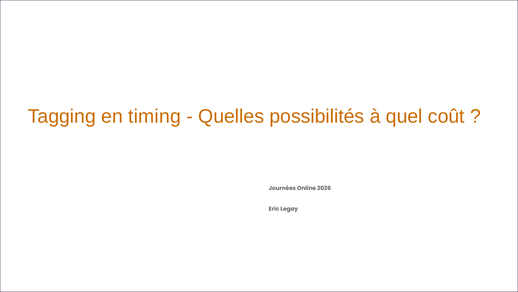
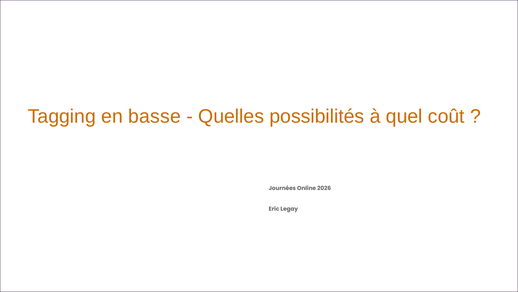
timing: timing -> basse
